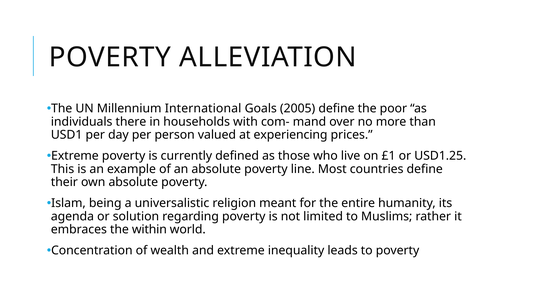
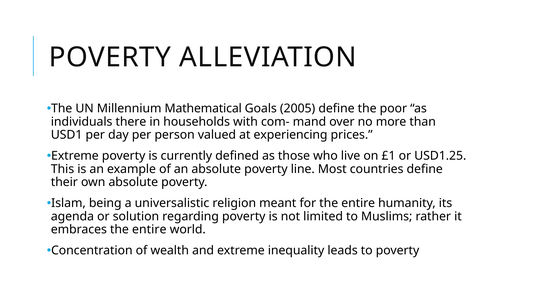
International: International -> Mathematical
embraces the within: within -> entire
